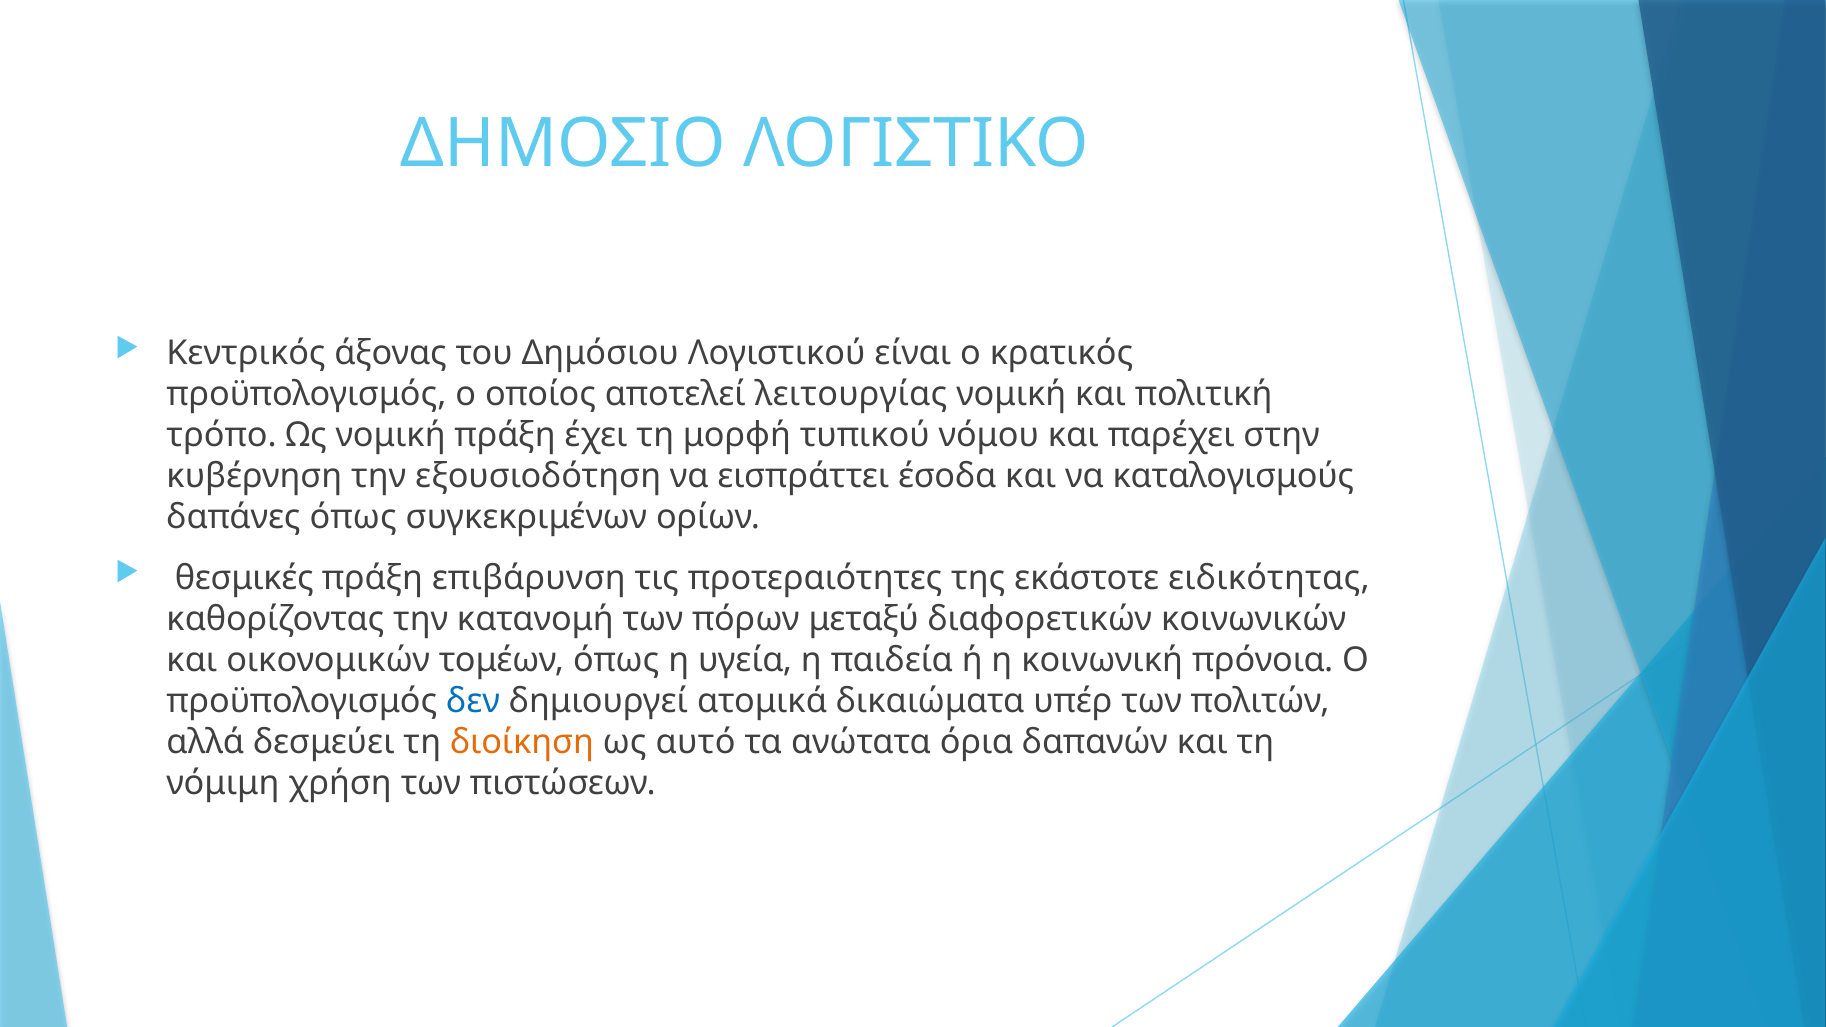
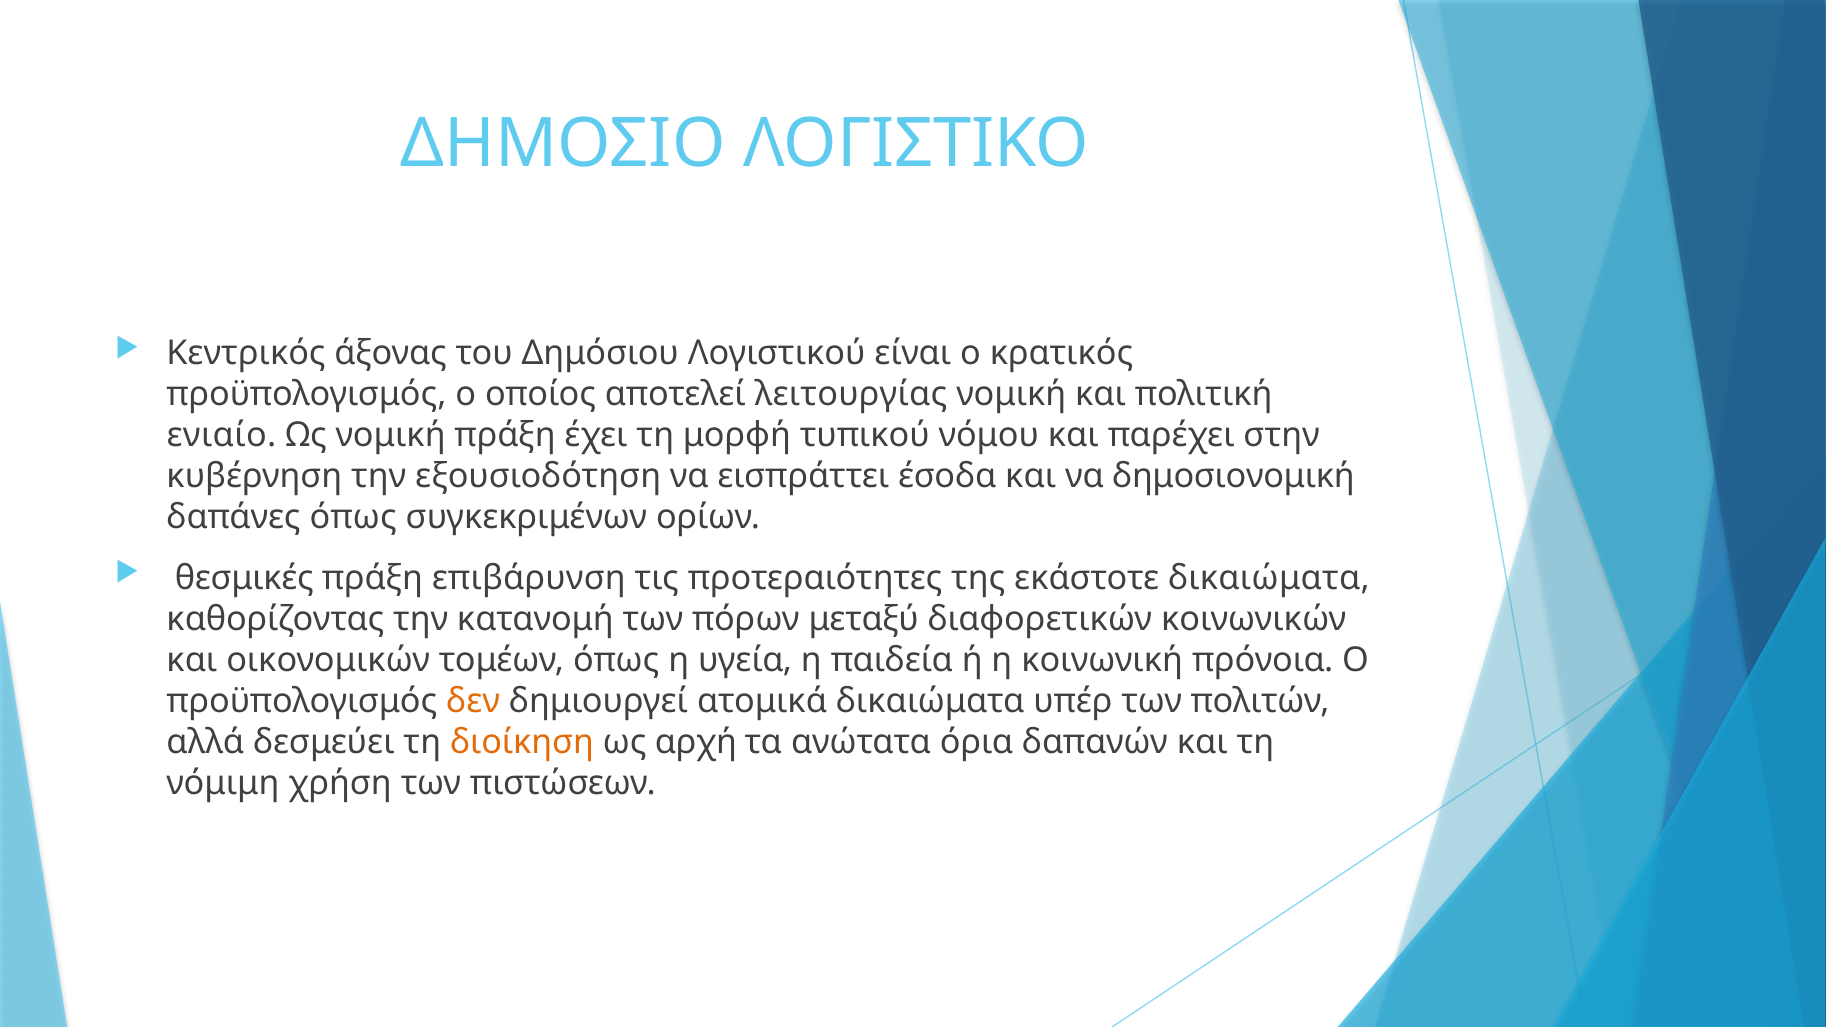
τρόπο: τρόπο -> ενιαίο
καταλογισμούς: καταλογισμούς -> δημοσιονομική
εκάστοτε ειδικότητας: ειδικότητας -> δικαιώματα
δεν colour: blue -> orange
αυτό: αυτό -> αρχή
